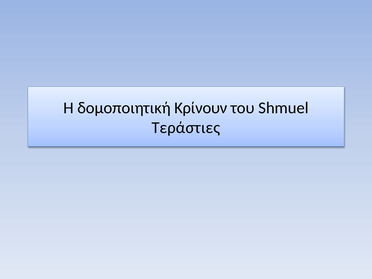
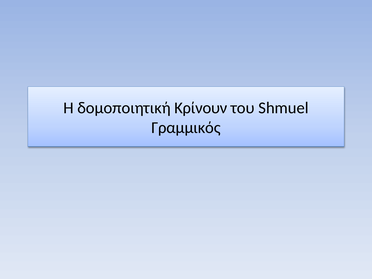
Τεράστιες: Τεράστιες -> Γραμμικός
